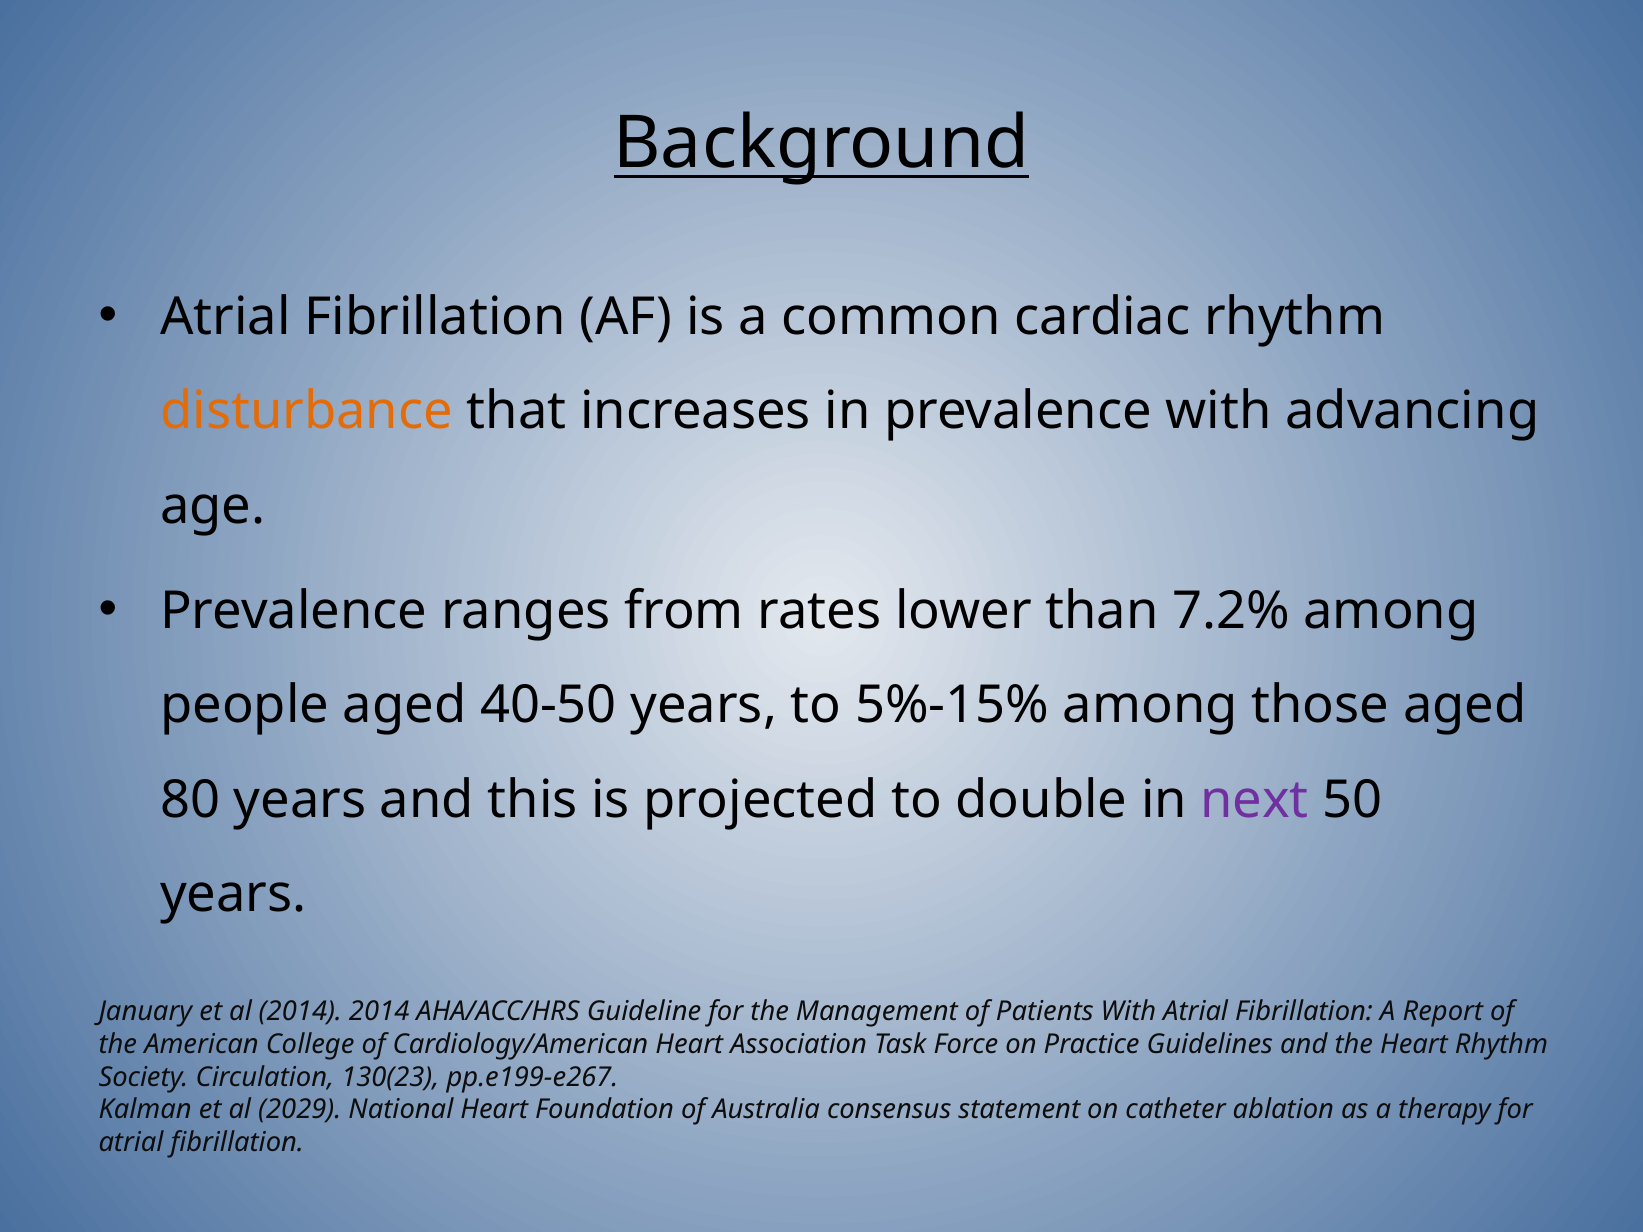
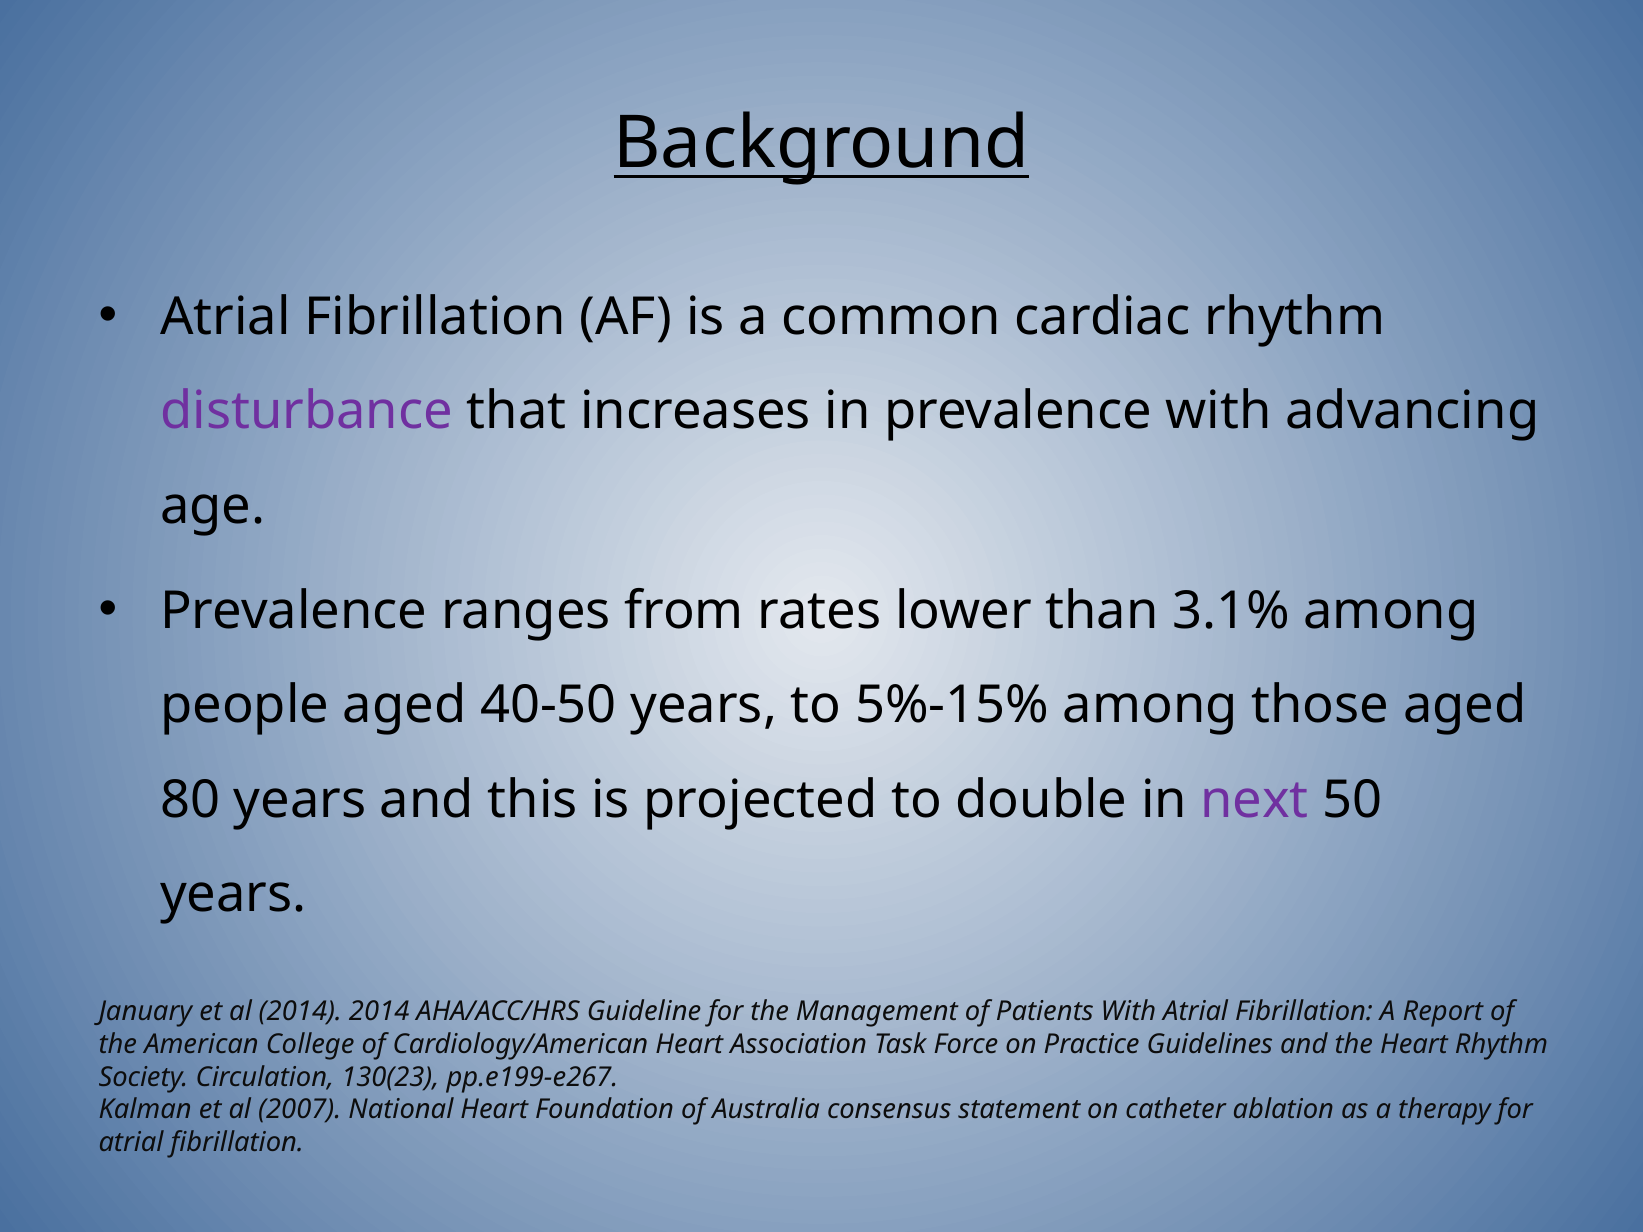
disturbance colour: orange -> purple
7.2%: 7.2% -> 3.1%
2029: 2029 -> 2007
